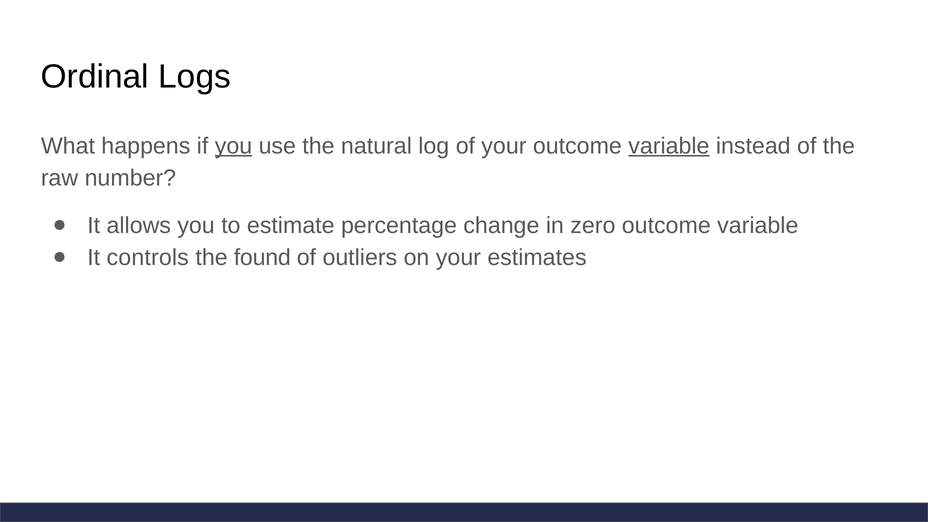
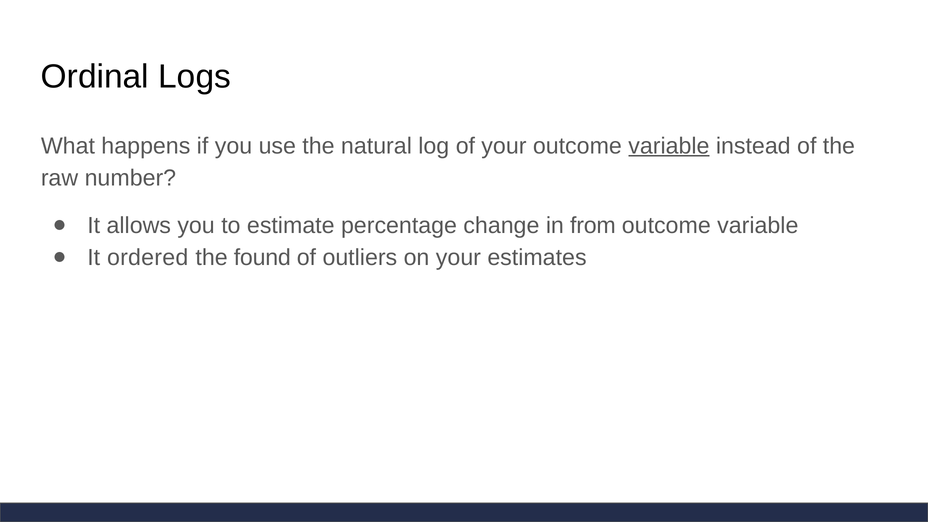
you at (233, 146) underline: present -> none
zero: zero -> from
controls: controls -> ordered
